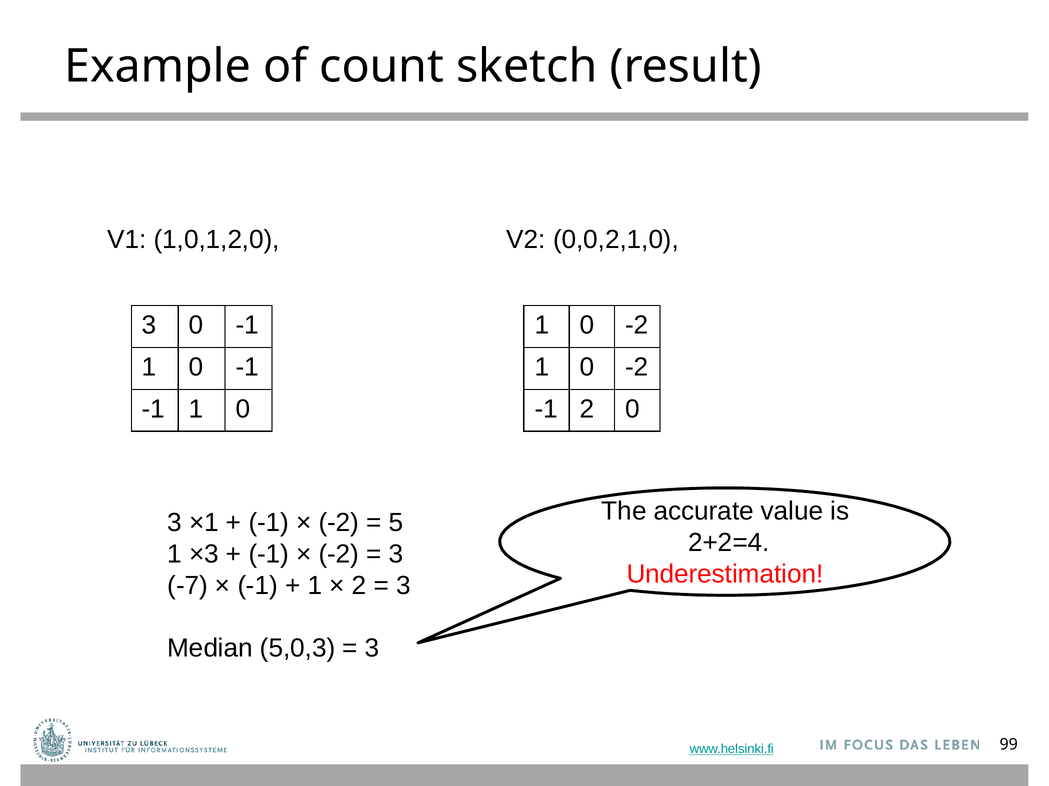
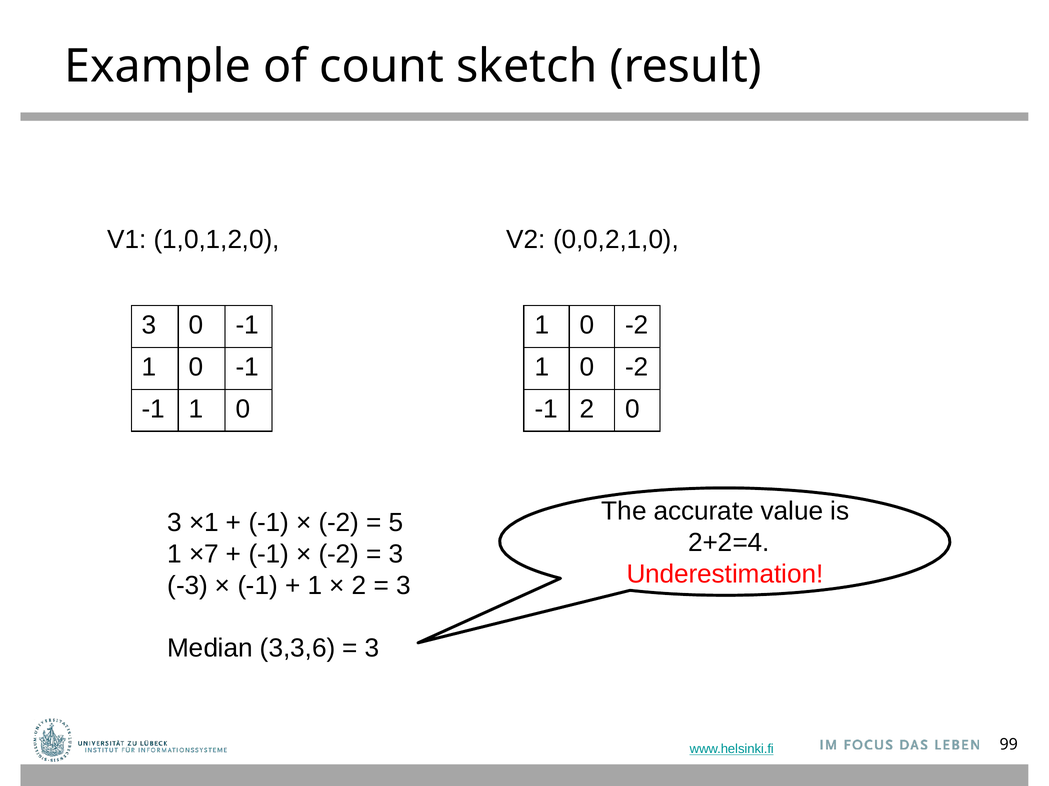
×3: ×3 -> ×7
-7: -7 -> -3
5,0,3: 5,0,3 -> 3,3,6
